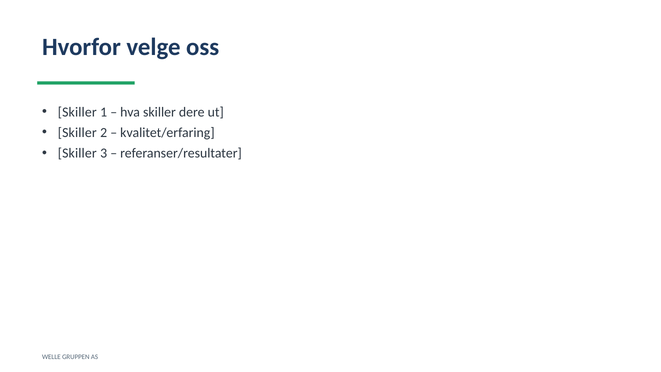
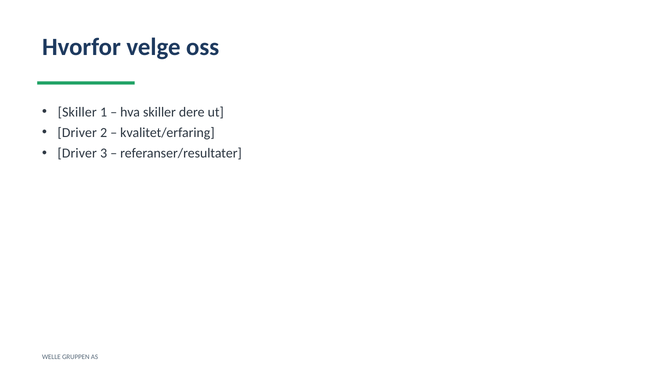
Skiller at (77, 133): Skiller -> Driver
Skiller at (77, 153): Skiller -> Driver
